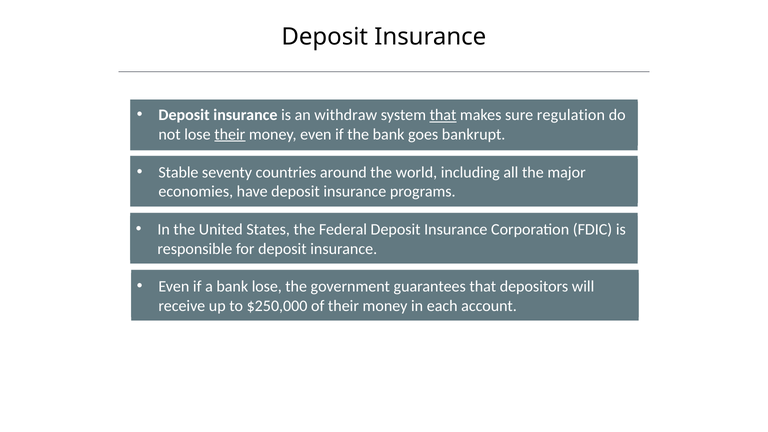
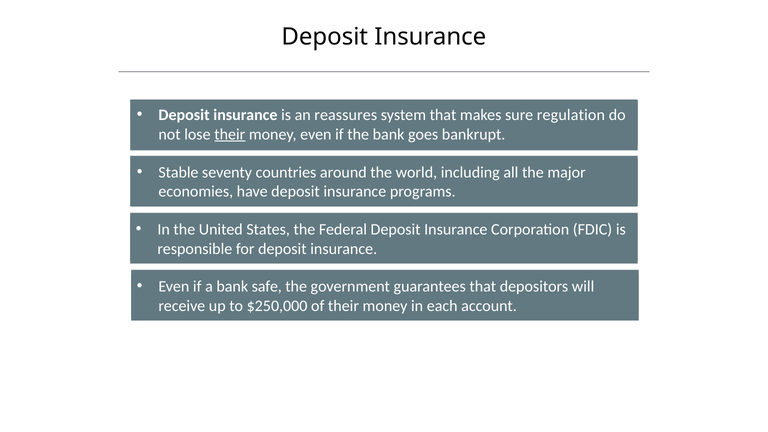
withdraw: withdraw -> reassures
that at (443, 115) underline: present -> none
bank lose: lose -> safe
